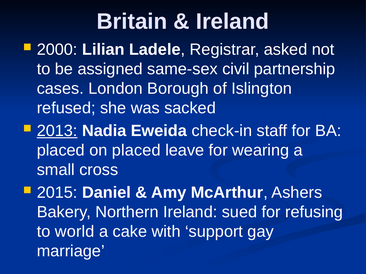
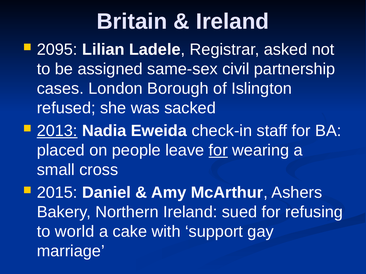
2000: 2000 -> 2095
on placed: placed -> people
for at (218, 151) underline: none -> present
